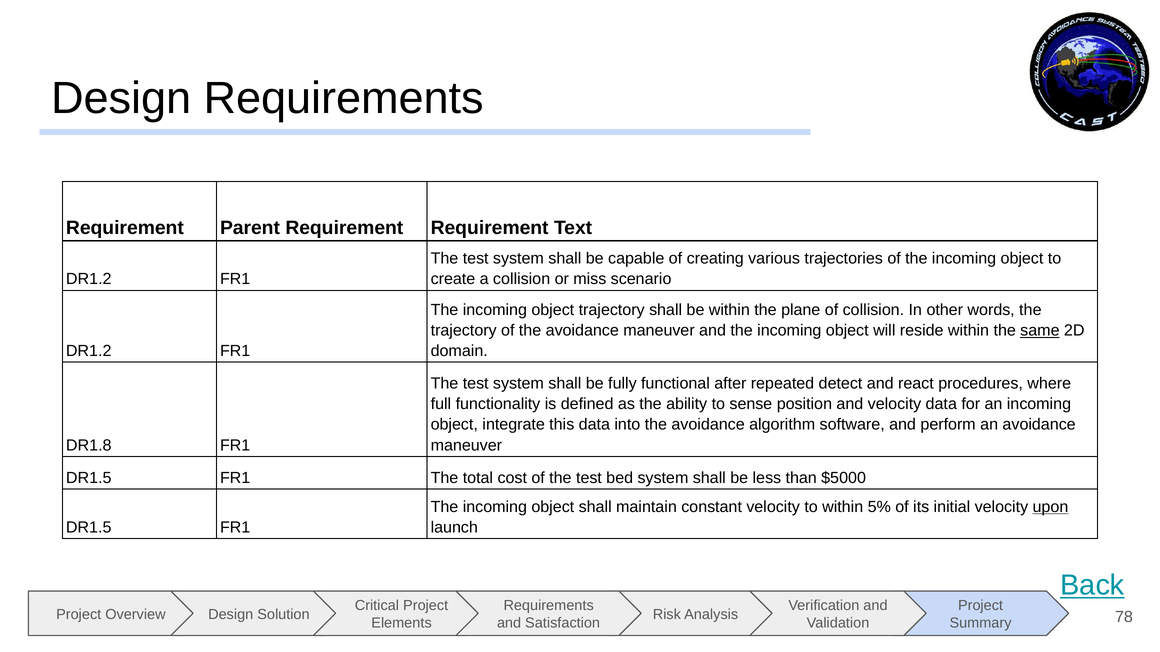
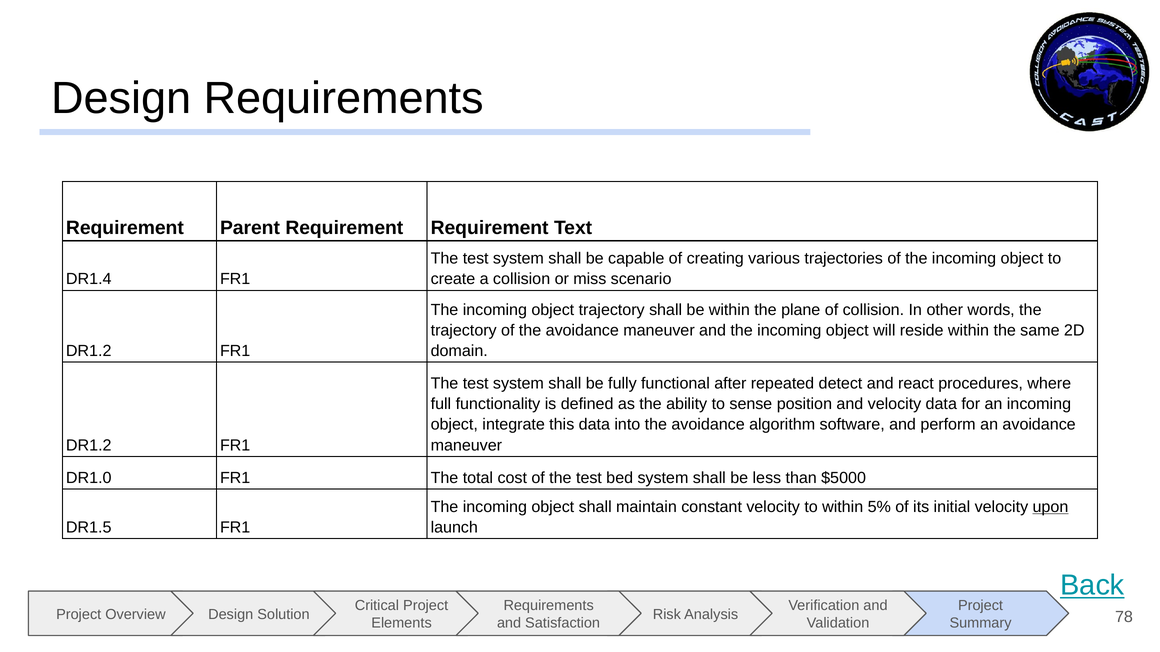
DR1.2 at (89, 279): DR1.2 -> DR1.4
same underline: present -> none
DR1.8 at (89, 446): DR1.8 -> DR1.2
DR1.5 at (89, 478): DR1.5 -> DR1.0
